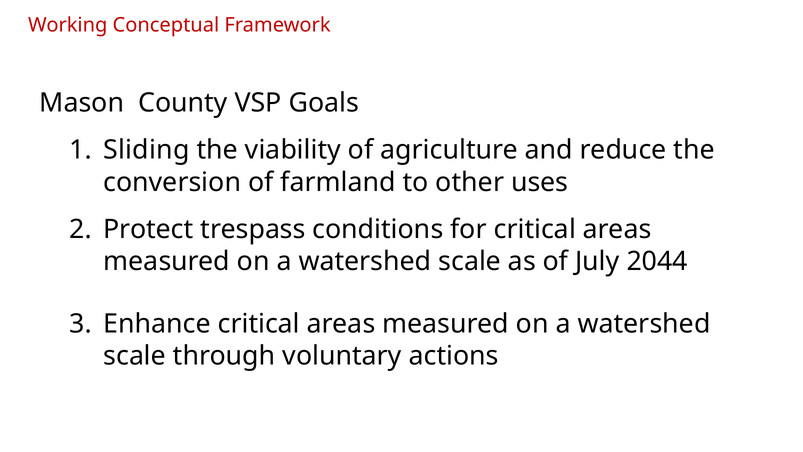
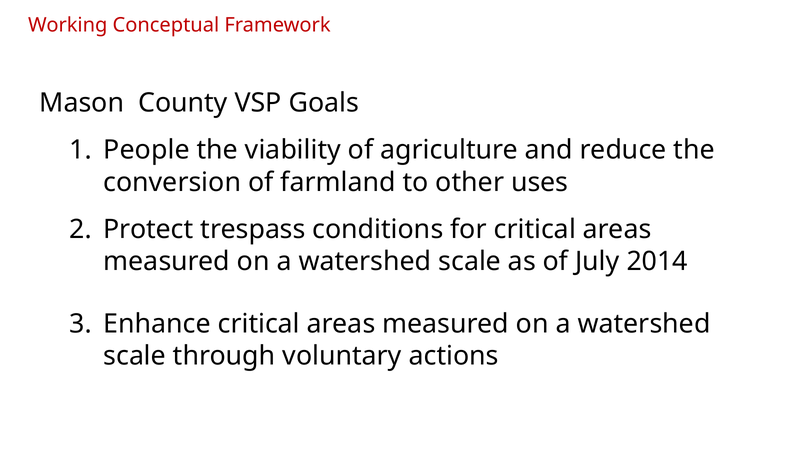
Sliding: Sliding -> People
2044: 2044 -> 2014
